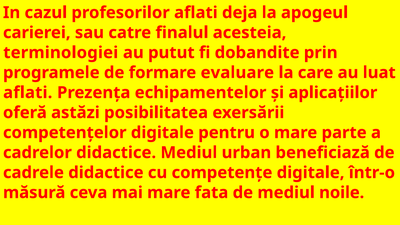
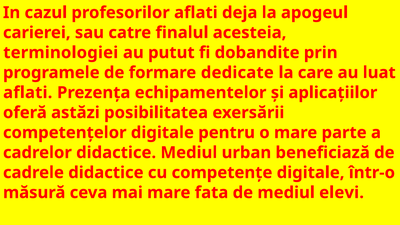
evaluare: evaluare -> dedicate
noile: noile -> elevi
